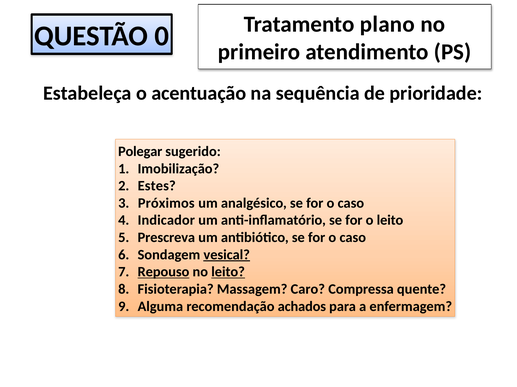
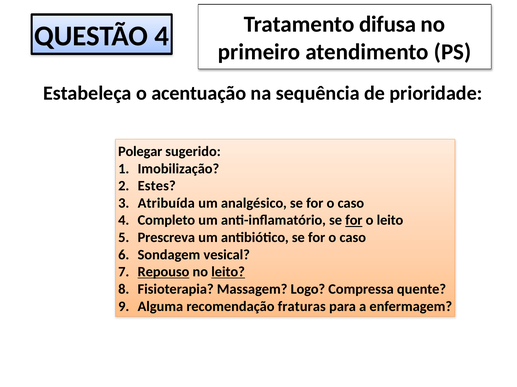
plano: plano -> difusa
QUESTÃO 0: 0 -> 4
Próximos: Próximos -> Atribuída
Indicador: Indicador -> Completo
for at (354, 221) underline: none -> present
vesical underline: present -> none
Caro: Caro -> Logo
achados: achados -> fraturas
